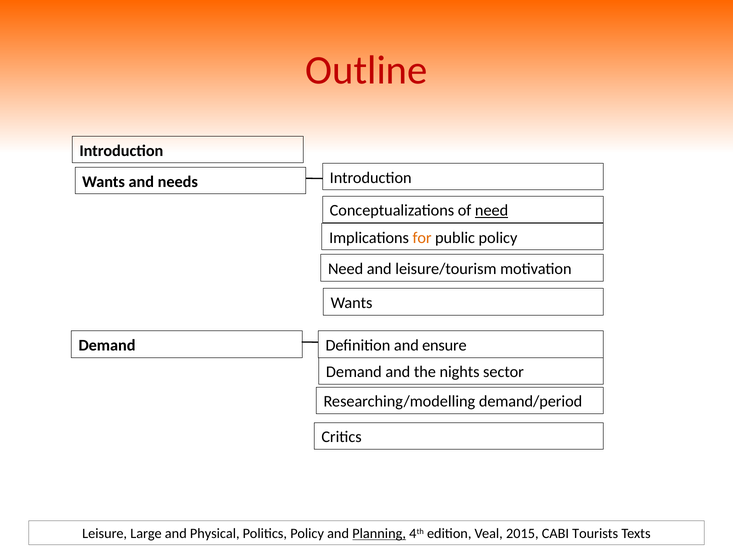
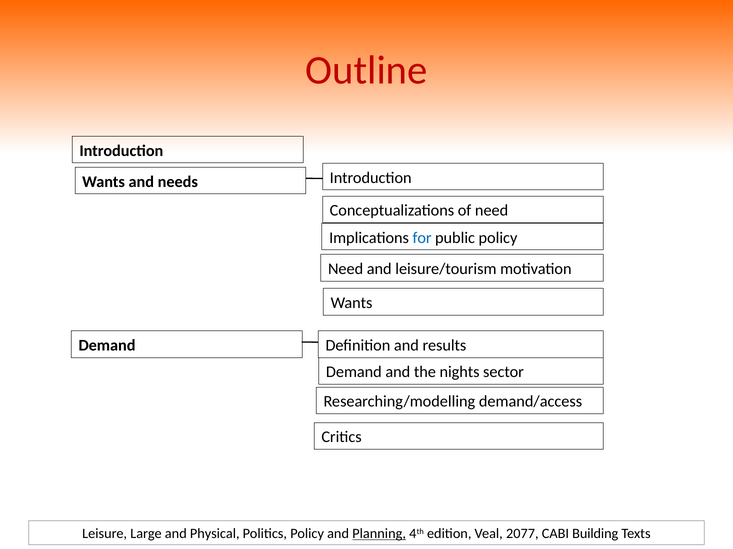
need at (492, 211) underline: present -> none
for colour: orange -> blue
ensure: ensure -> results
demand/period: demand/period -> demand/access
2015: 2015 -> 2077
Tourists: Tourists -> Building
